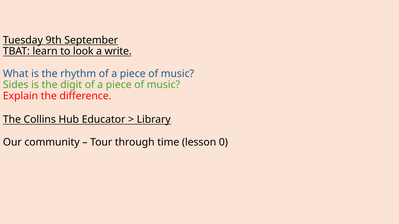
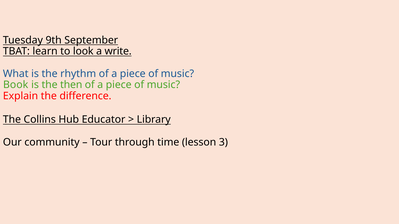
Sides: Sides -> Book
digit: digit -> then
0: 0 -> 3
